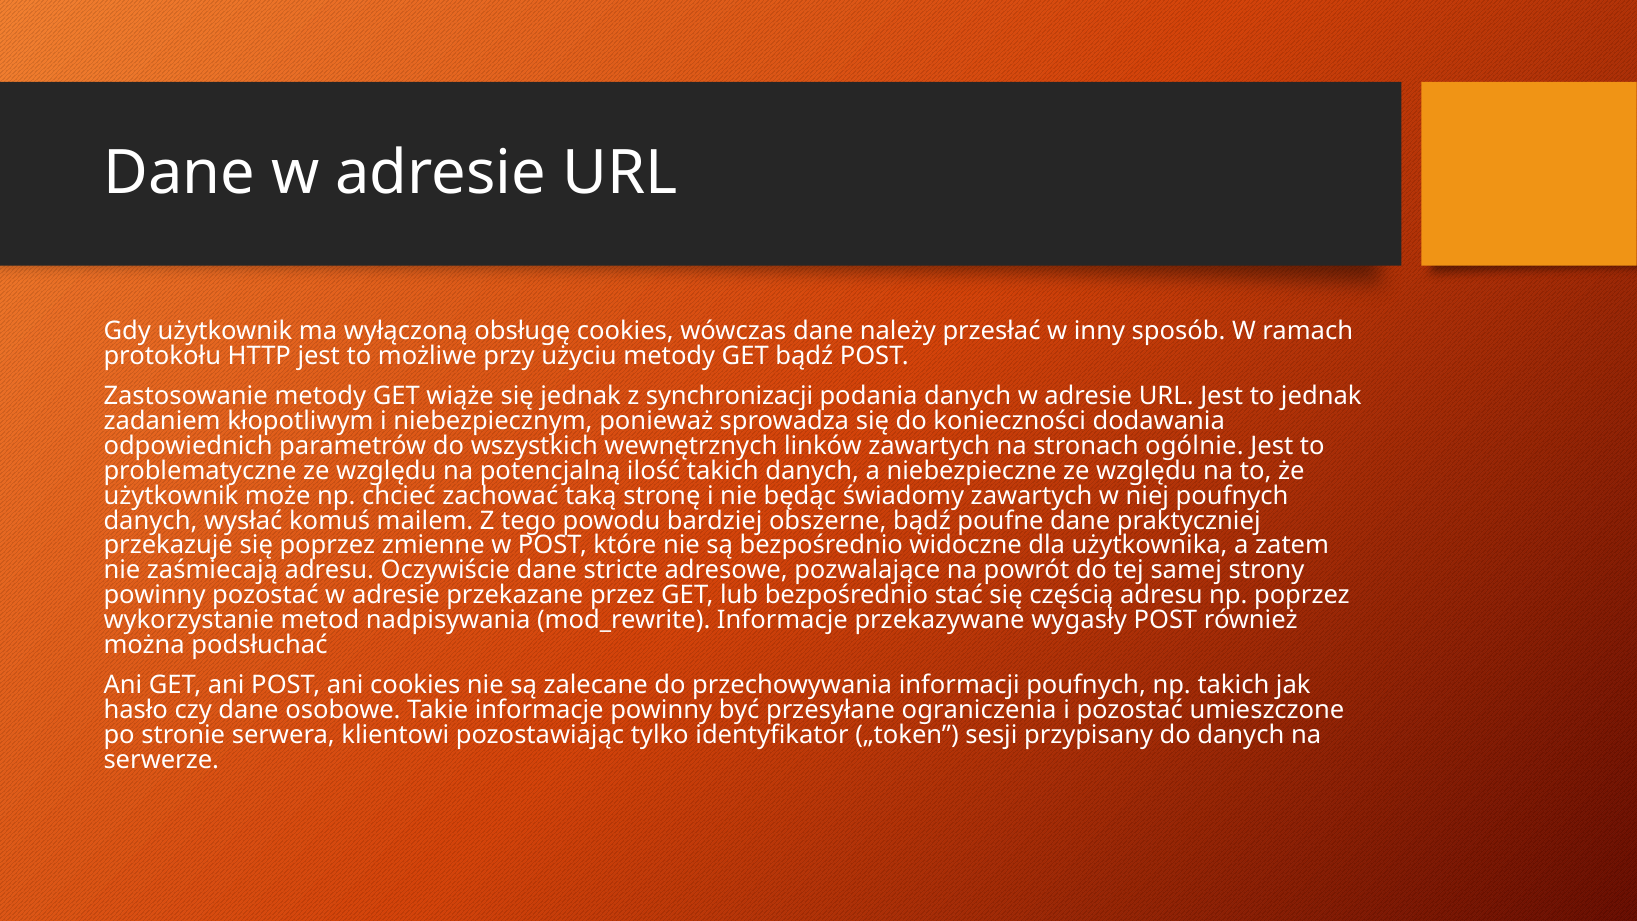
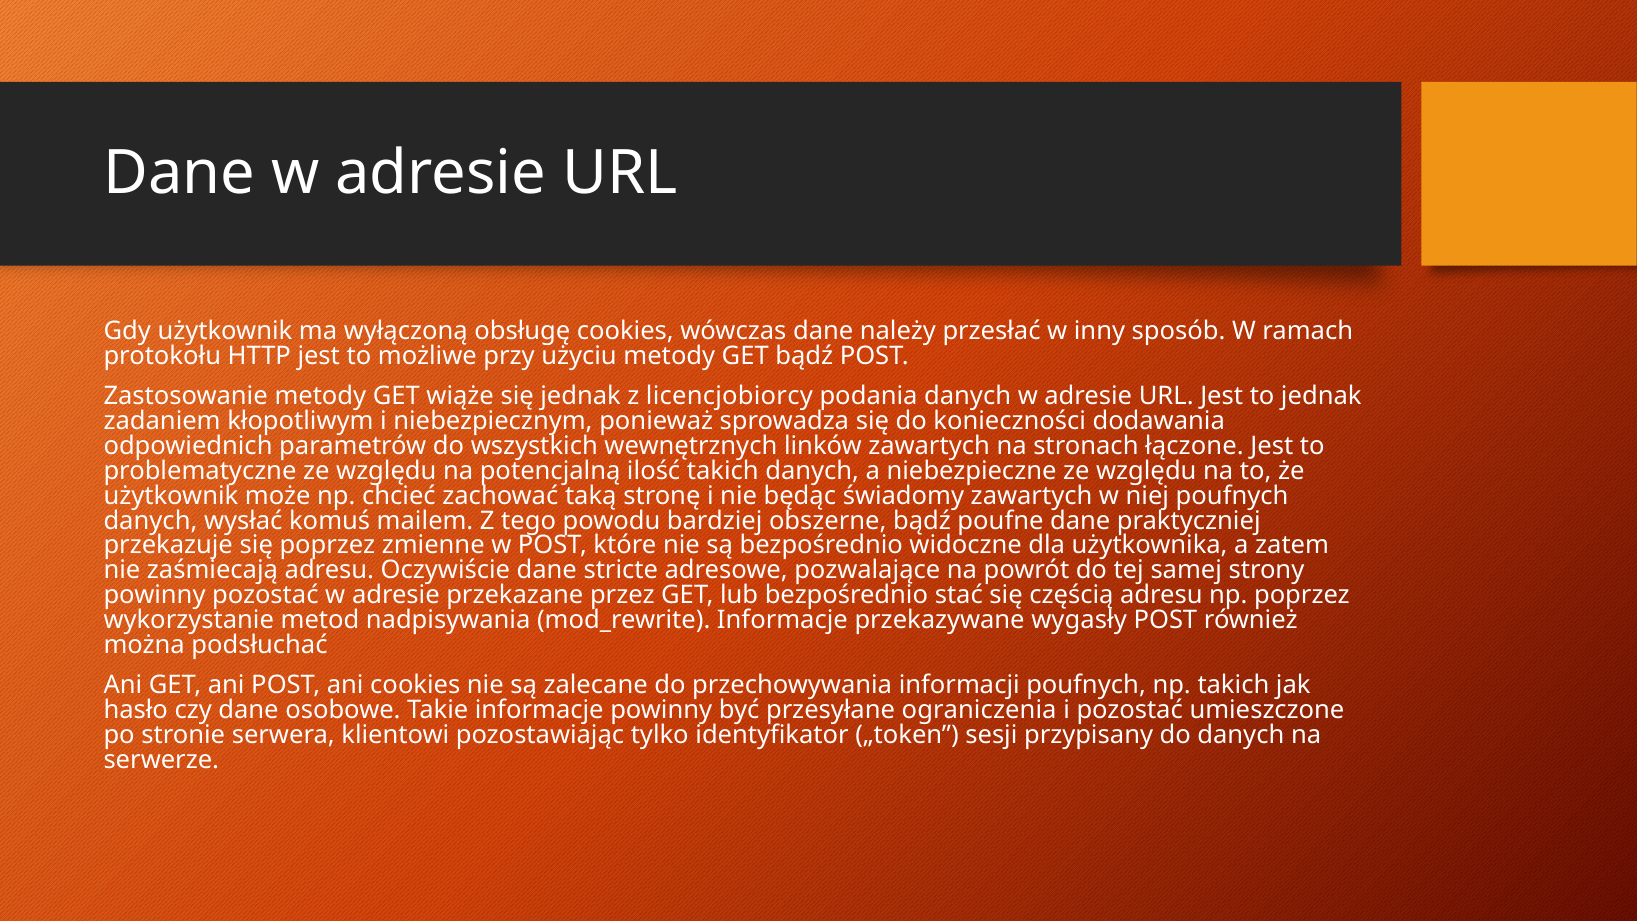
synchronizacji: synchronizacji -> licencjobiorcy
ogólnie: ogólnie -> łączone
